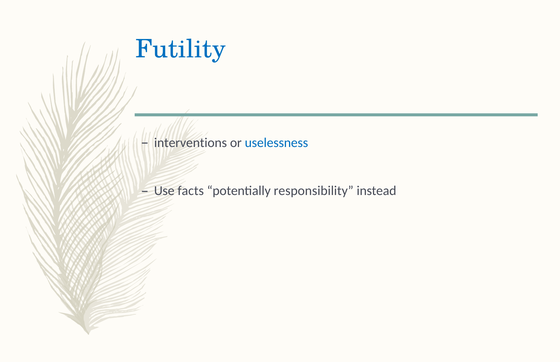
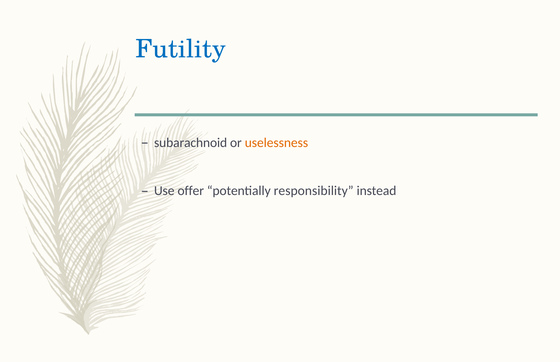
interventions: interventions -> subarachnoid
uselessness colour: blue -> orange
facts: facts -> offer
